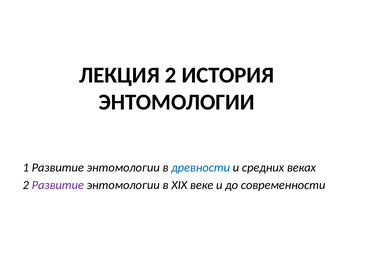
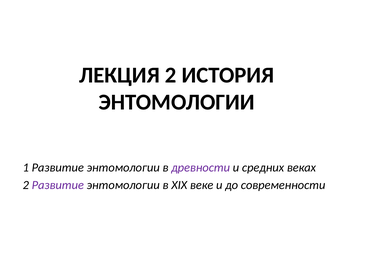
древности colour: blue -> purple
